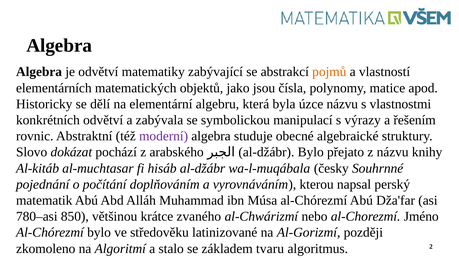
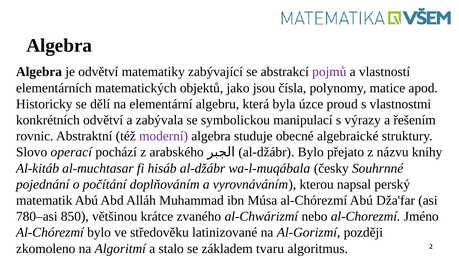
pojmů colour: orange -> purple
úzce názvu: názvu -> proud
dokázat: dokázat -> operací
